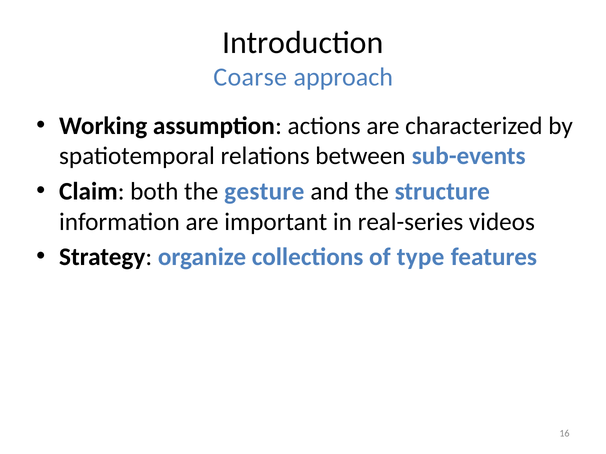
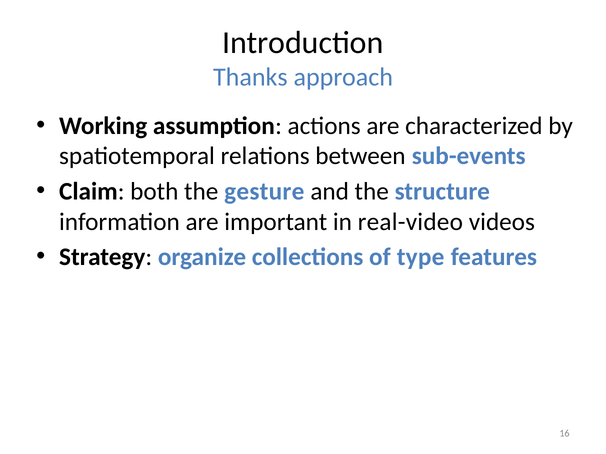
Coarse: Coarse -> Thanks
real-series: real-series -> real-video
